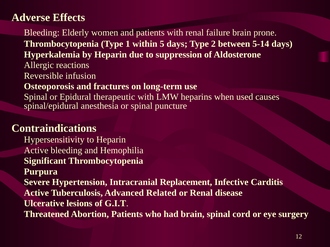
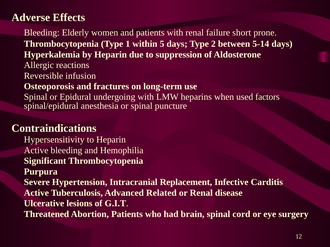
failure brain: brain -> short
therapeutic: therapeutic -> undergoing
causes: causes -> factors
